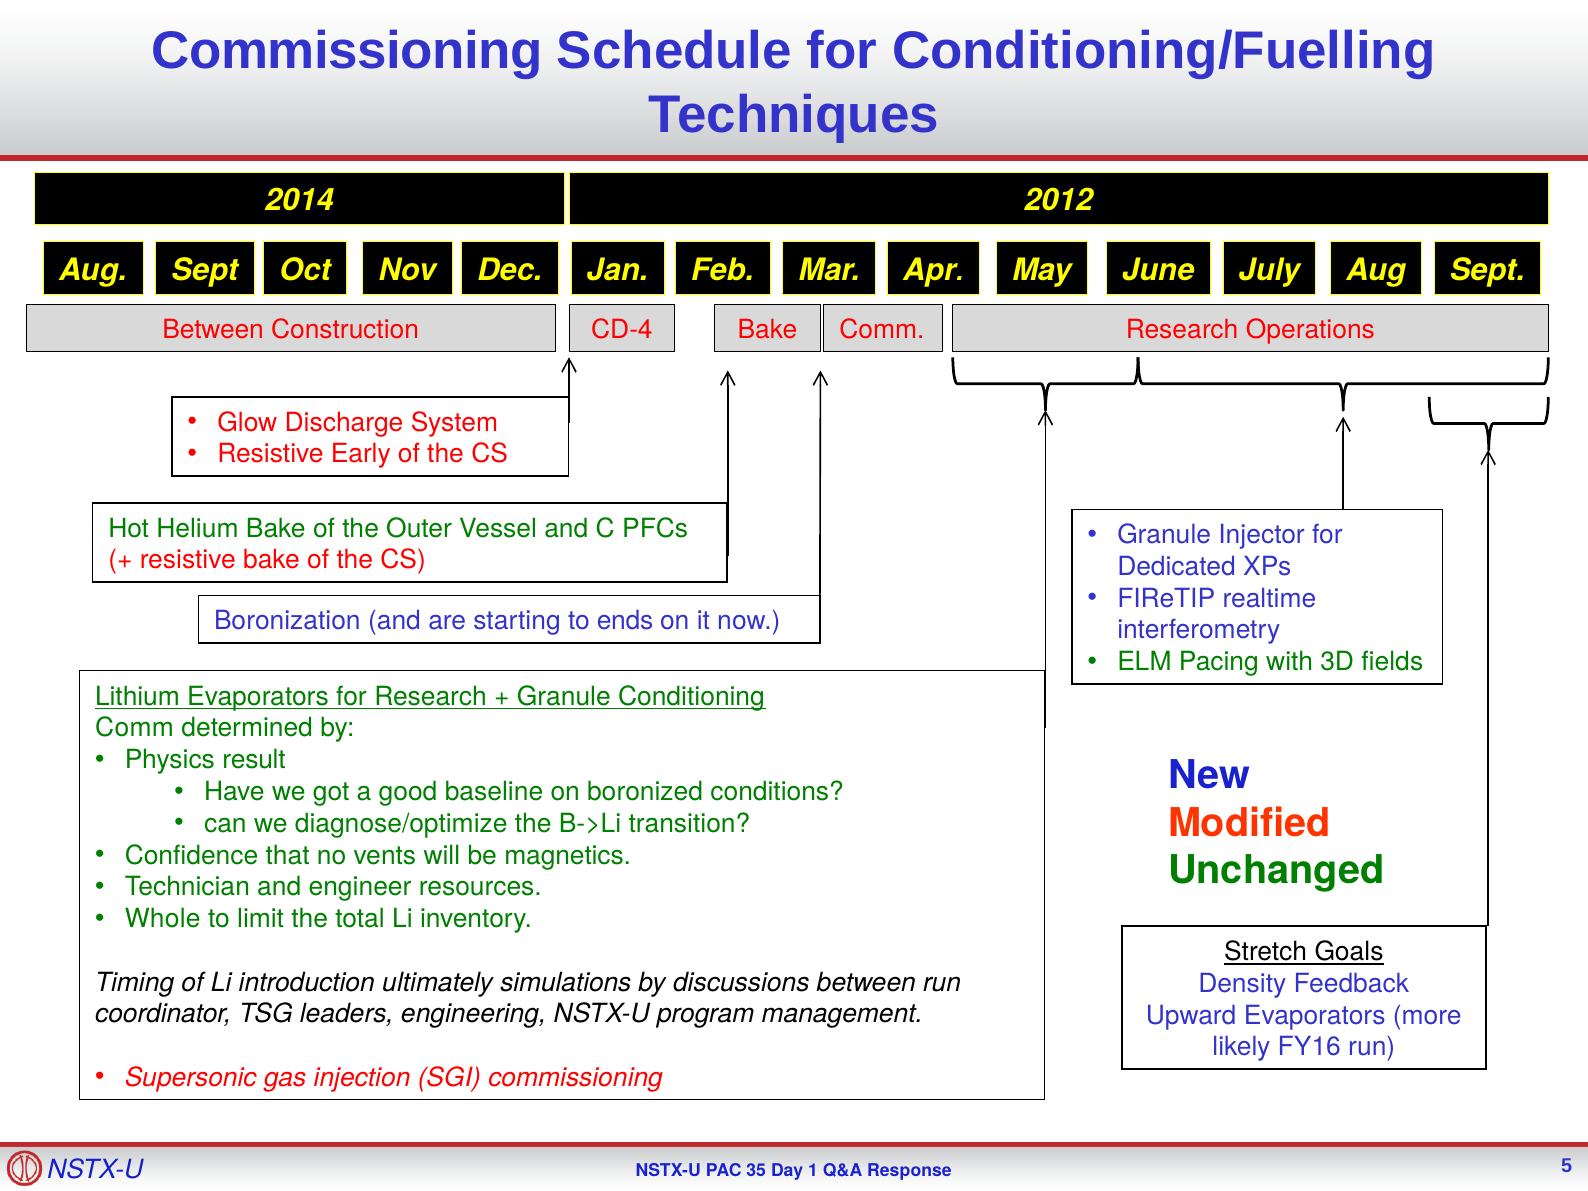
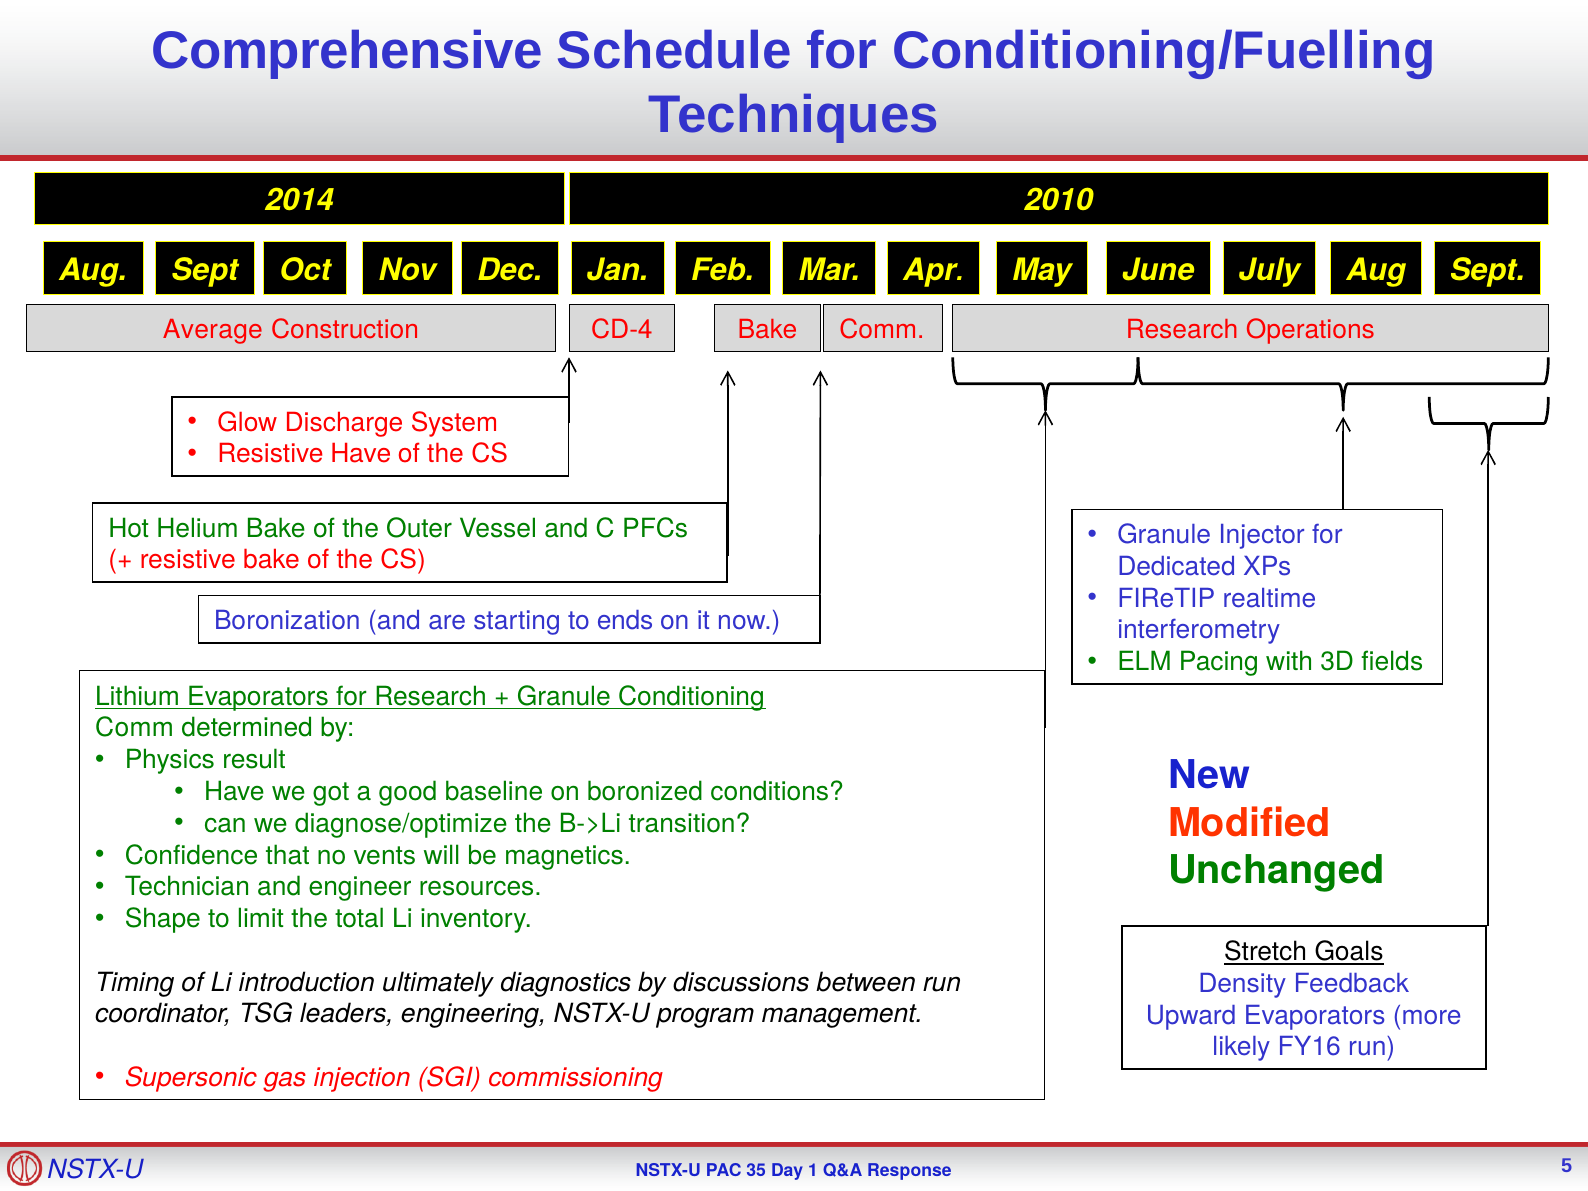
Commissioning at (347, 51): Commissioning -> Comprehensive
2012: 2012 -> 2010
Between at (213, 330): Between -> Average
Resistive Early: Early -> Have
Whole: Whole -> Shape
simulations: simulations -> diagnostics
